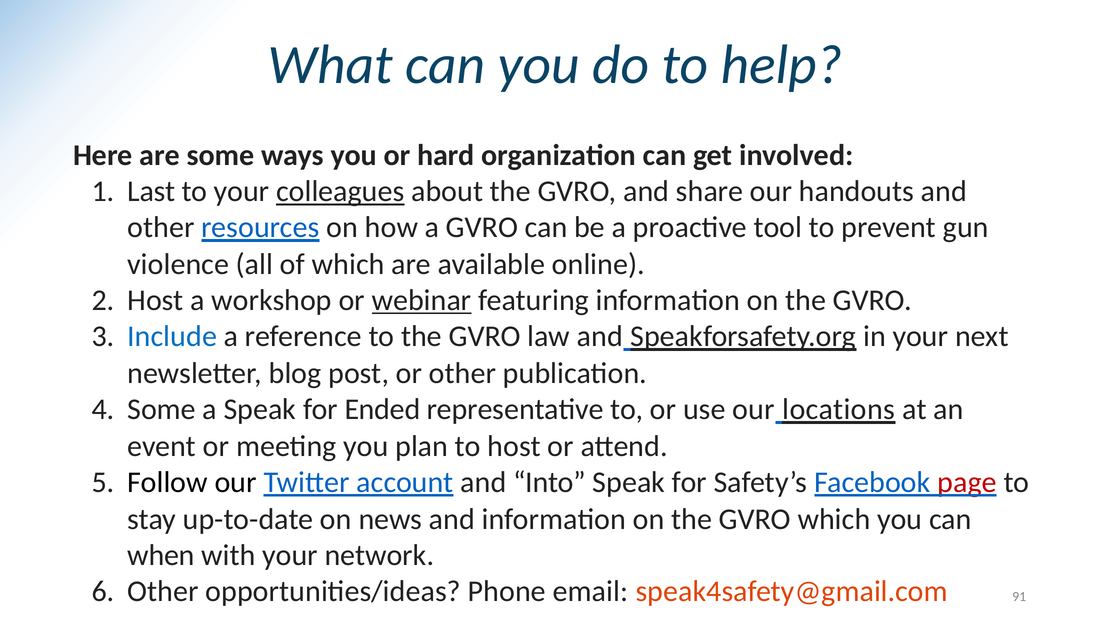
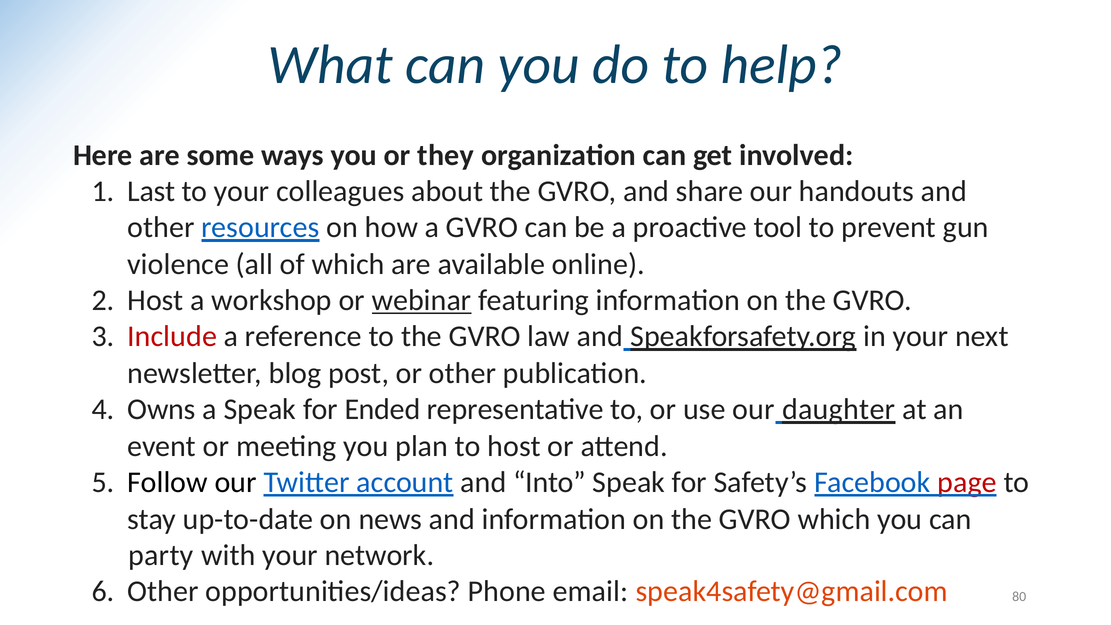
hard: hard -> they
colleagues underline: present -> none
Include colour: blue -> red
Some at (162, 409): Some -> Owns
locations: locations -> daughter
when: when -> party
91: 91 -> 80
